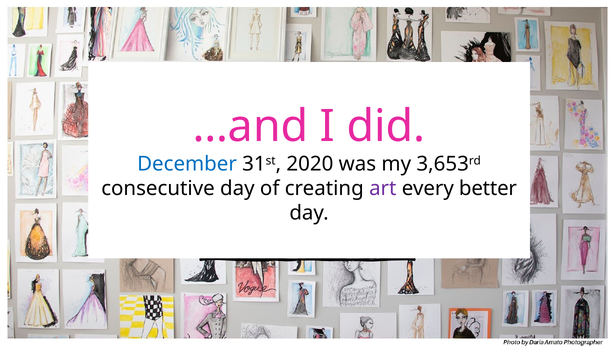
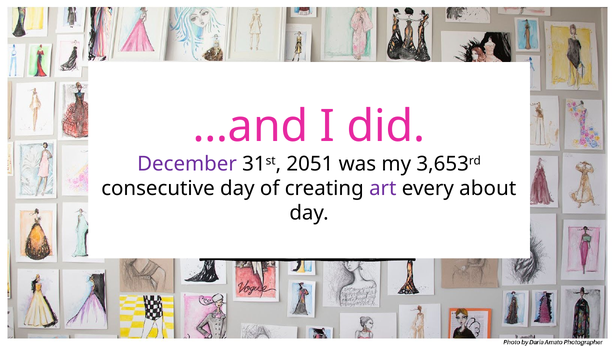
December colour: blue -> purple
2020: 2020 -> 2051
better: better -> about
